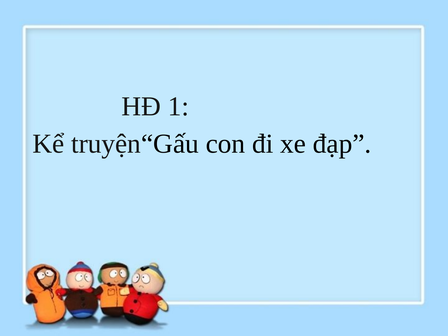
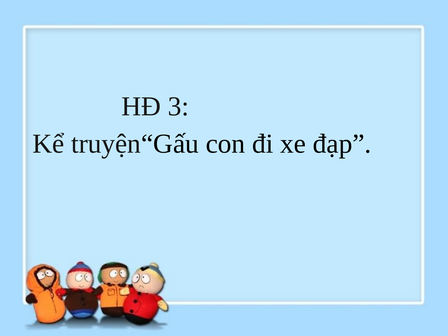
1: 1 -> 3
